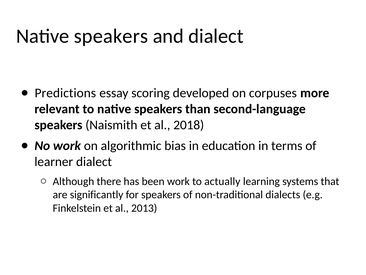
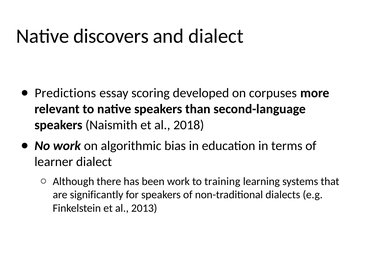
speakers at (111, 36): speakers -> discovers
actually: actually -> training
